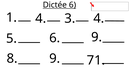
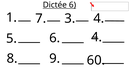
1 4: 4 -> 7
5 6 9: 9 -> 4
71: 71 -> 60
